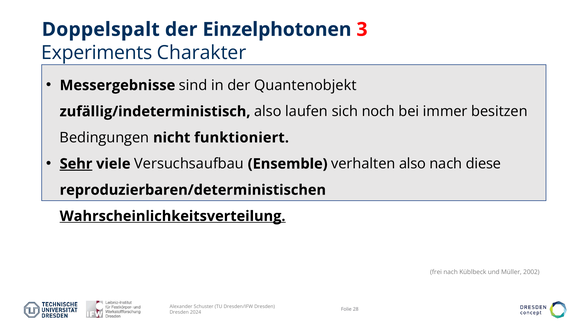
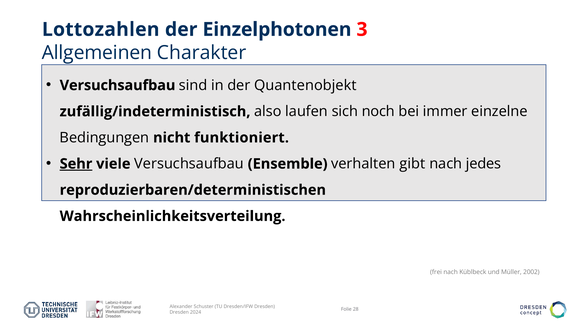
Doppelspalt: Doppelspalt -> Lottozahlen
Experiments: Experiments -> Allgemeinen
Messergebnisse at (117, 85): Messergebnisse -> Versuchsaufbau
besitzen: besitzen -> einzelne
verhalten also: also -> gibt
diese: diese -> jedes
Wahrscheinlichkeitsverteilung underline: present -> none
